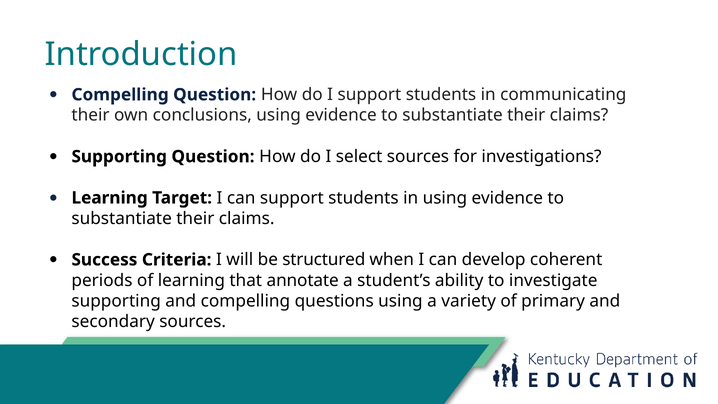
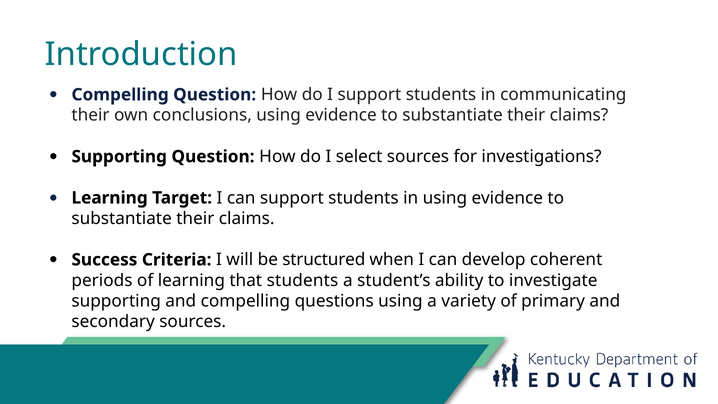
that annotate: annotate -> students
